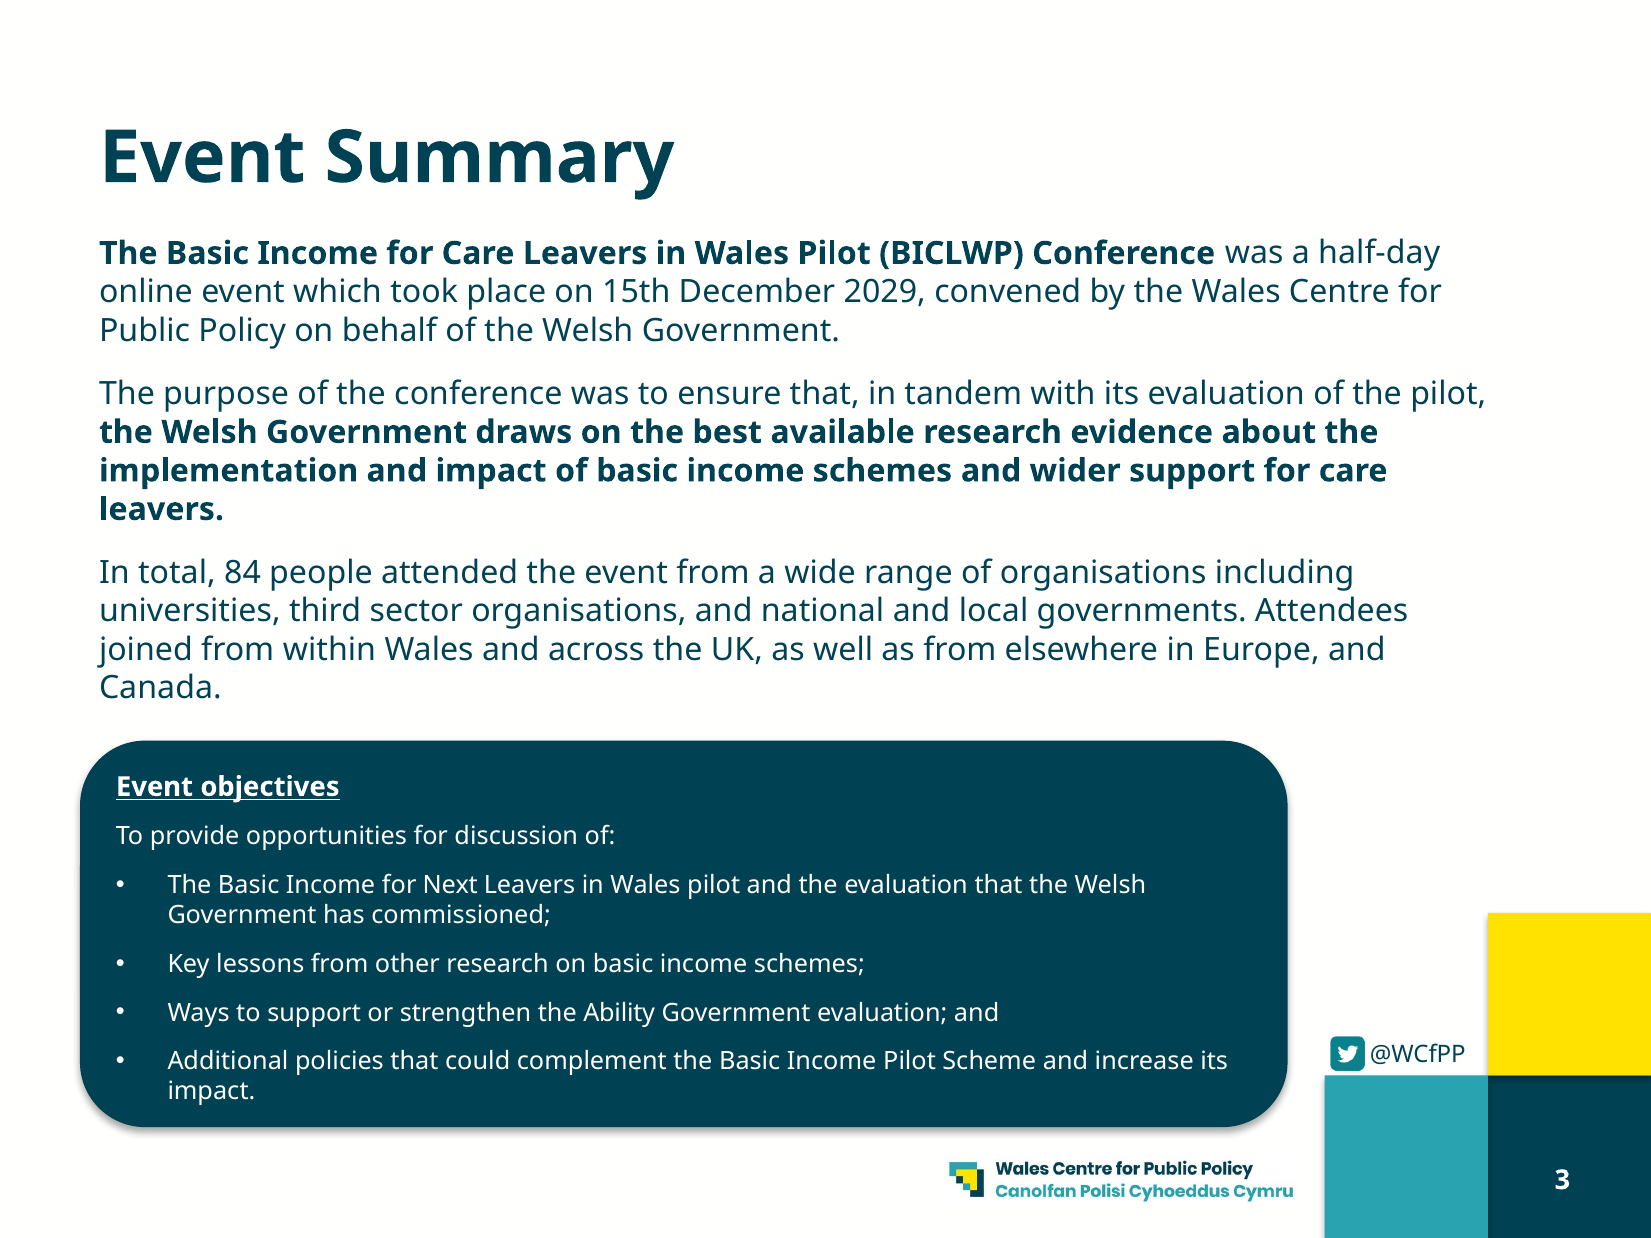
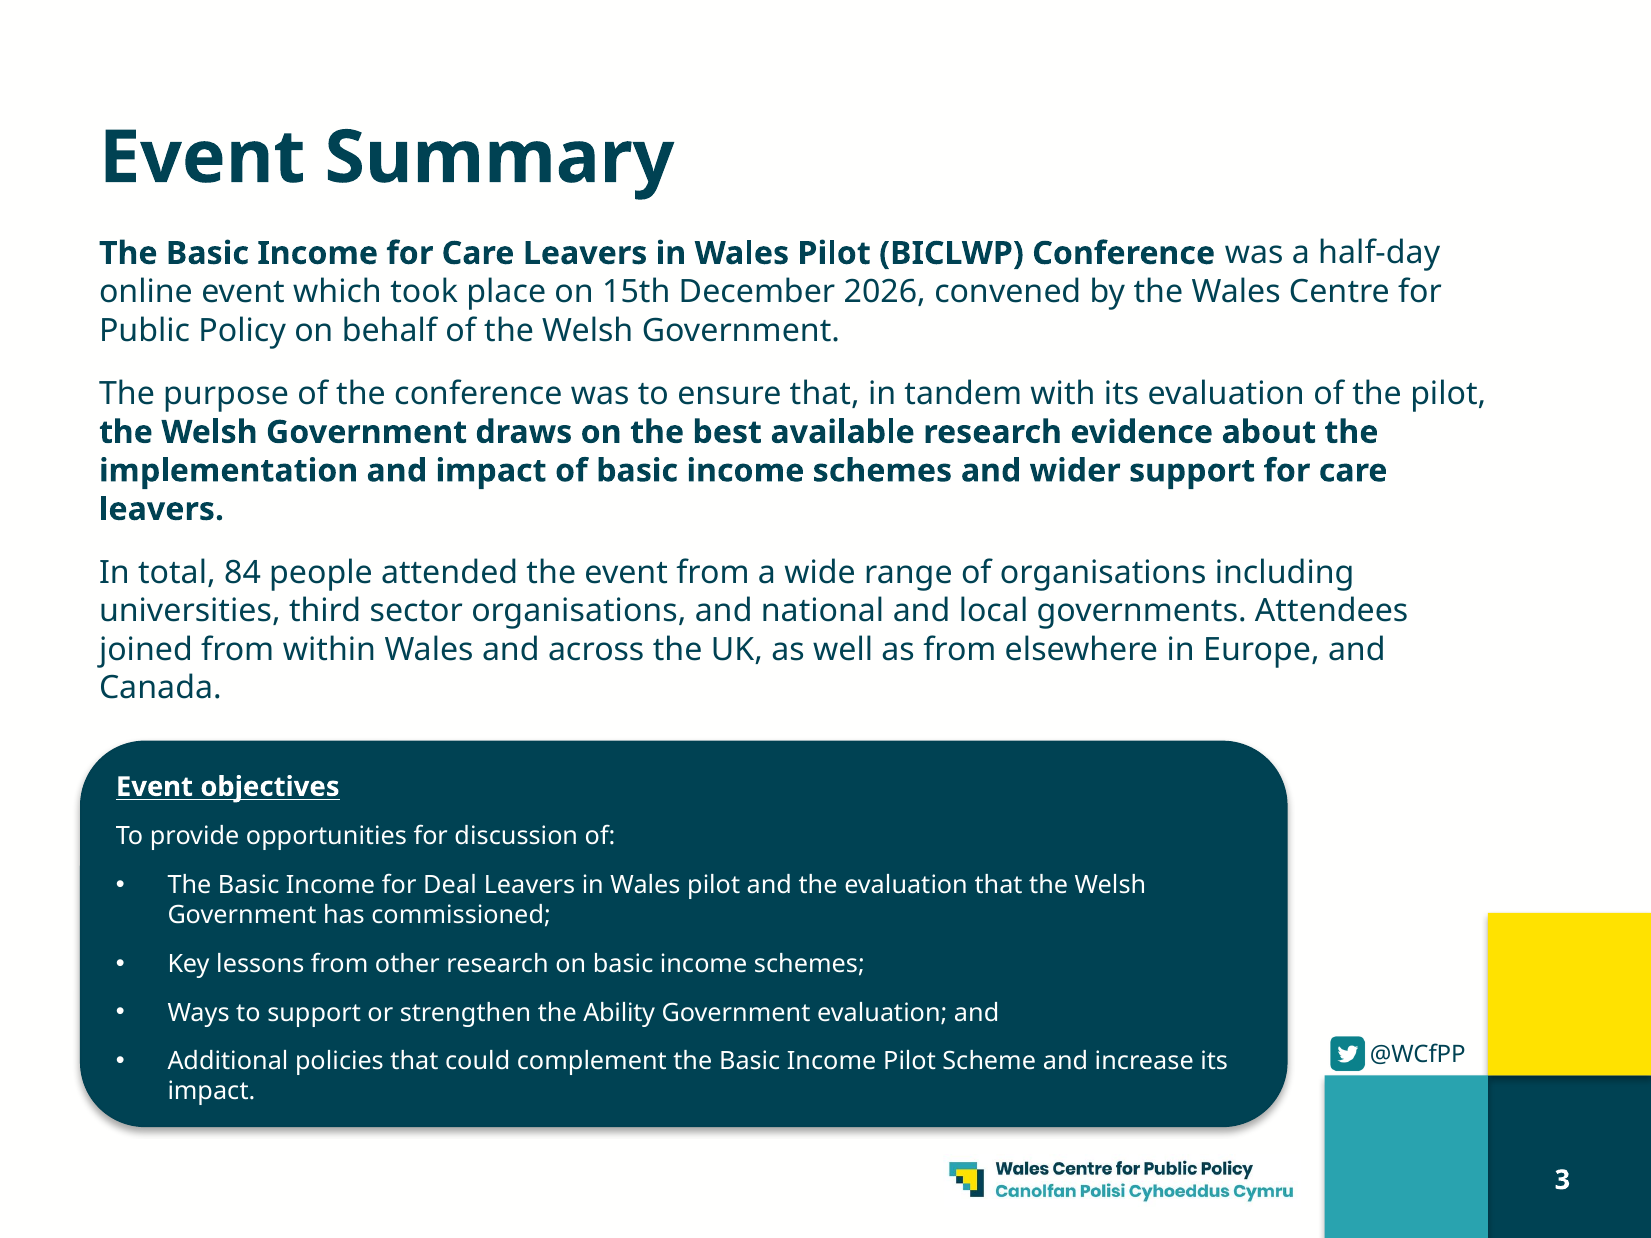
2029: 2029 -> 2026
Next: Next -> Deal
